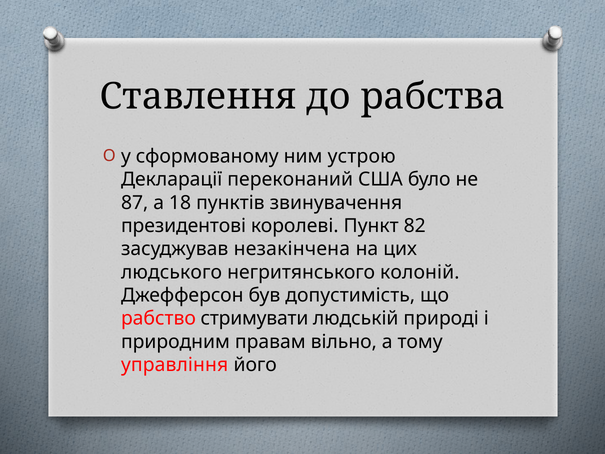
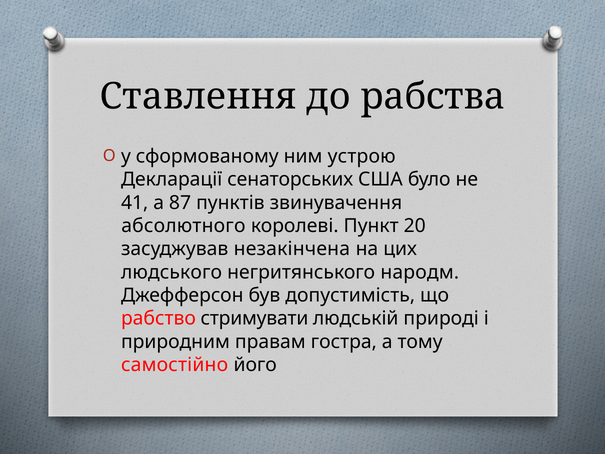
переконаний: переконаний -> сенаторських
87: 87 -> 41
18: 18 -> 87
президентові: президентові -> абсолютного
82: 82 -> 20
колоній: колоній -> народм
вільно: вільно -> гостра
управління: управління -> самостійно
